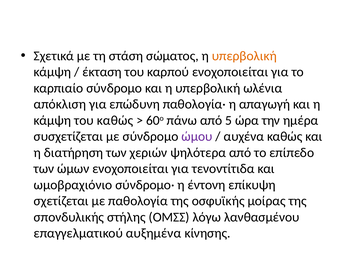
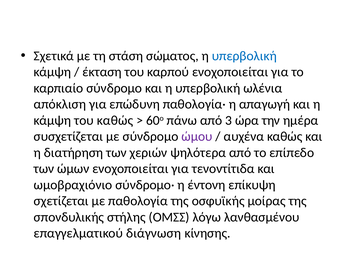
υπερβολική at (244, 56) colour: orange -> blue
5: 5 -> 3
αυξημένα: αυξημένα -> διάγνωση
